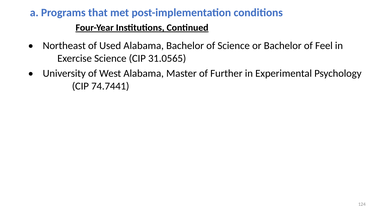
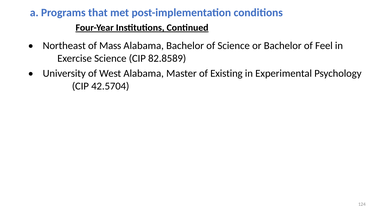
Used: Used -> Mass
31.0565: 31.0565 -> 82.8589
Further: Further -> Existing
74.7441: 74.7441 -> 42.5704
